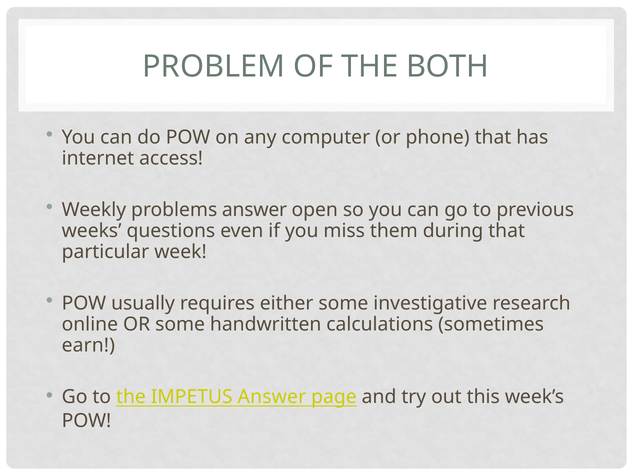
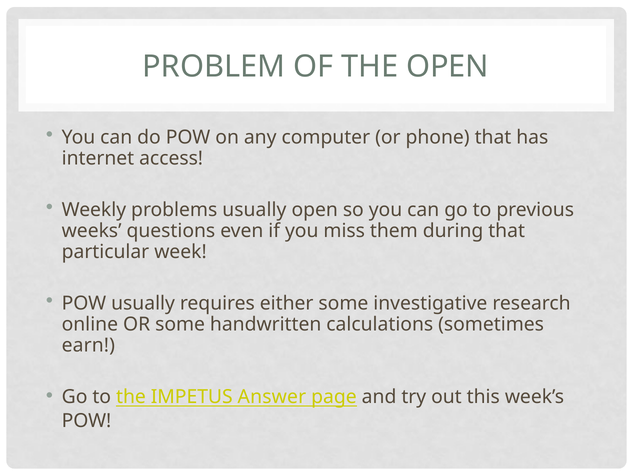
THE BOTH: BOTH -> OPEN
problems answer: answer -> usually
